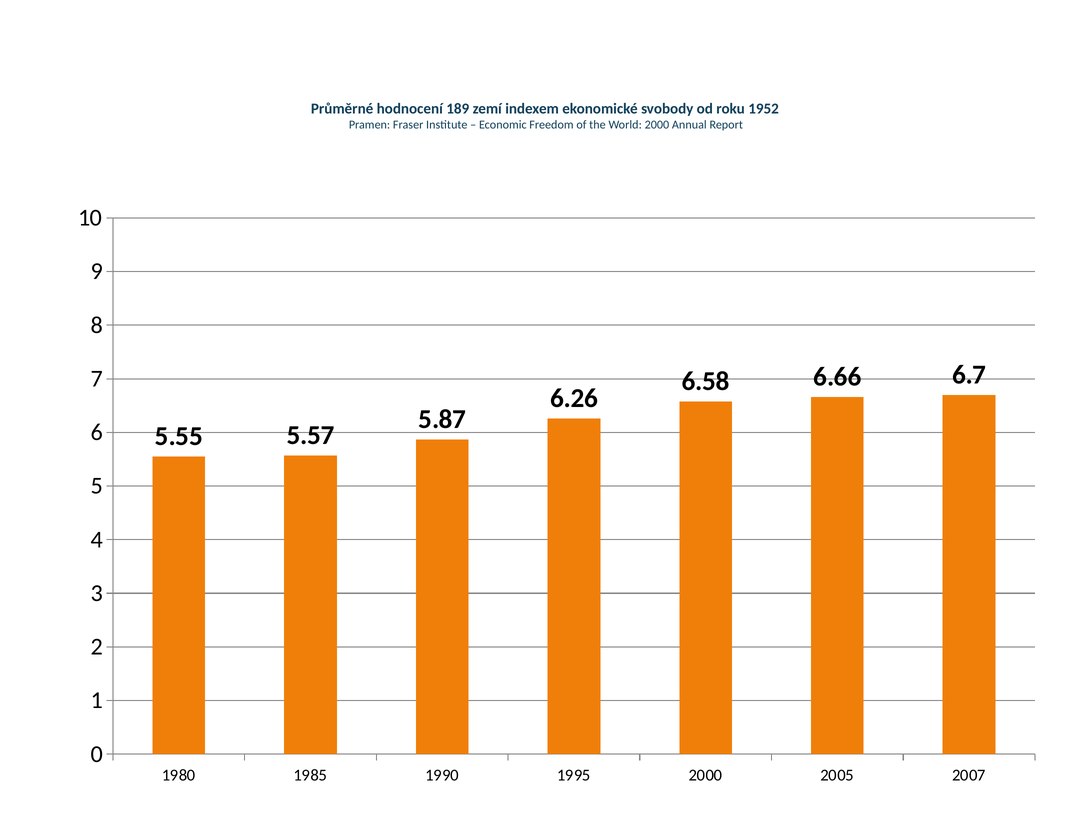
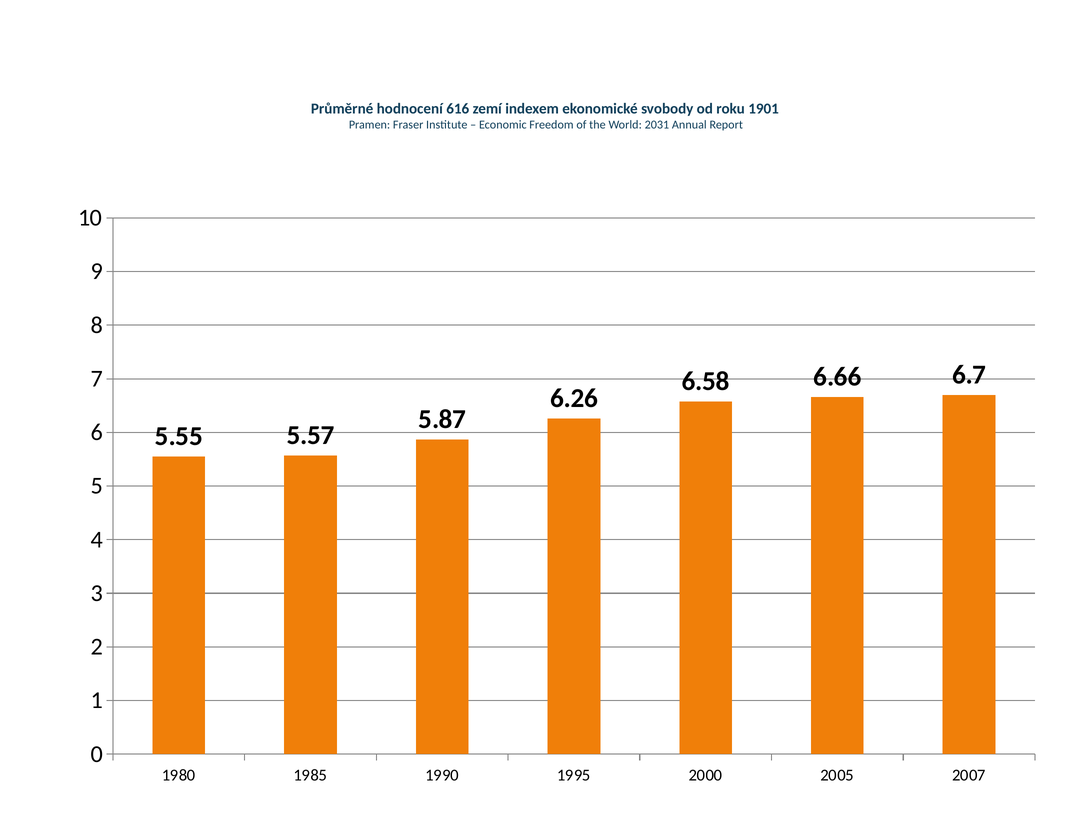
189: 189 -> 616
1952: 1952 -> 1901
World 2000: 2000 -> 2031
